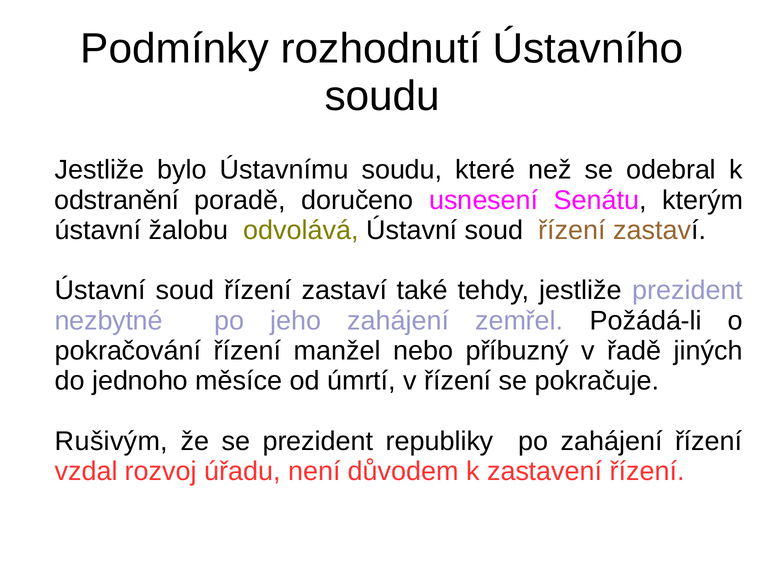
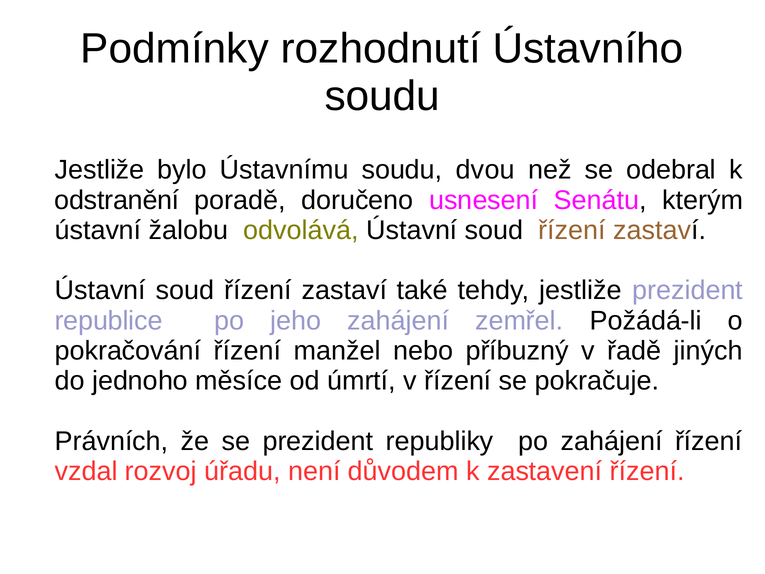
které: které -> dvou
nezbytné: nezbytné -> republice
Rušivým: Rušivým -> Právních
